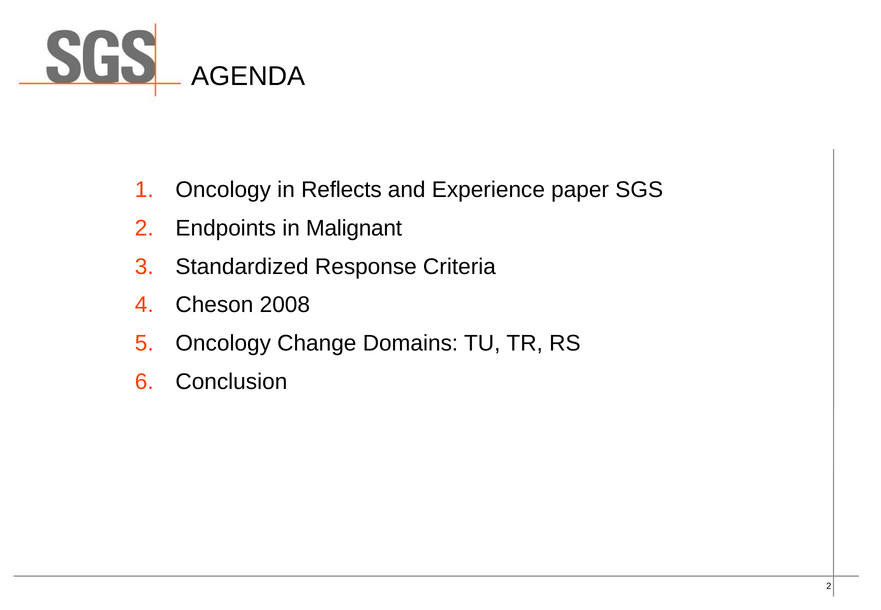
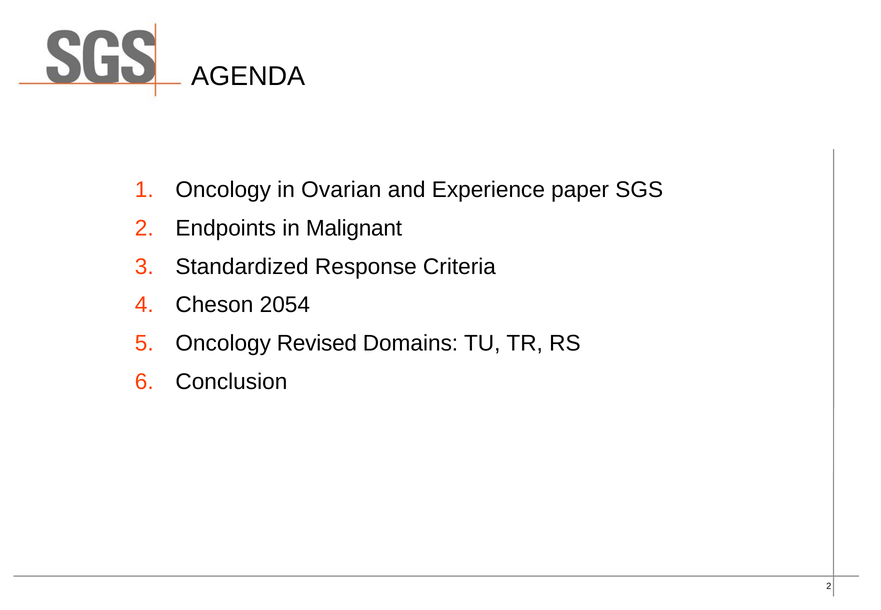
Reflects: Reflects -> Ovarian
2008: 2008 -> 2054
Change: Change -> Revised
